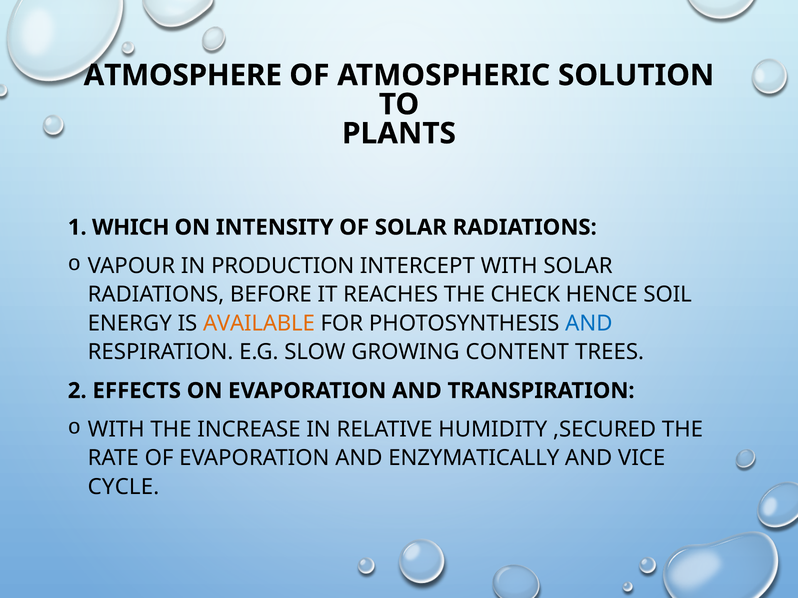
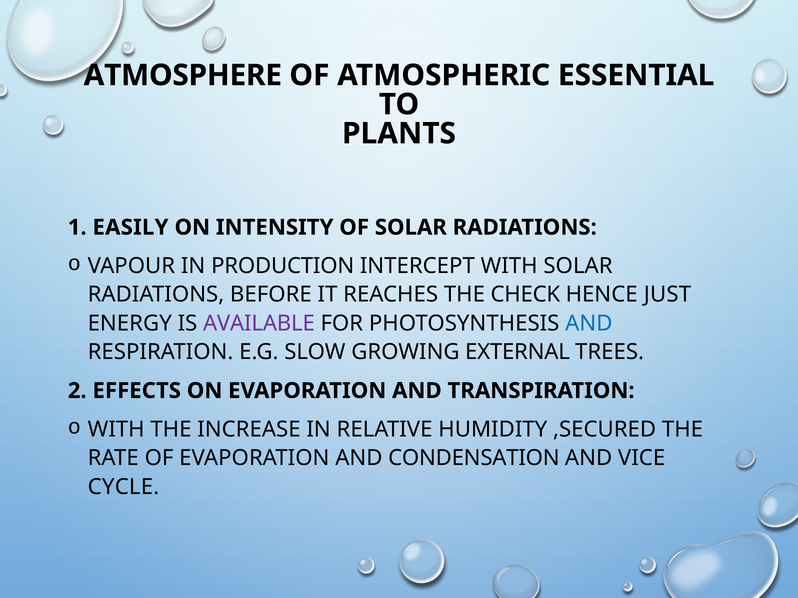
SOLUTION: SOLUTION -> ESSENTIAL
WHICH: WHICH -> EASILY
SOIL: SOIL -> JUST
AVAILABLE colour: orange -> purple
CONTENT: CONTENT -> EXTERNAL
ENZYMATICALLY: ENZYMATICALLY -> CONDENSATION
